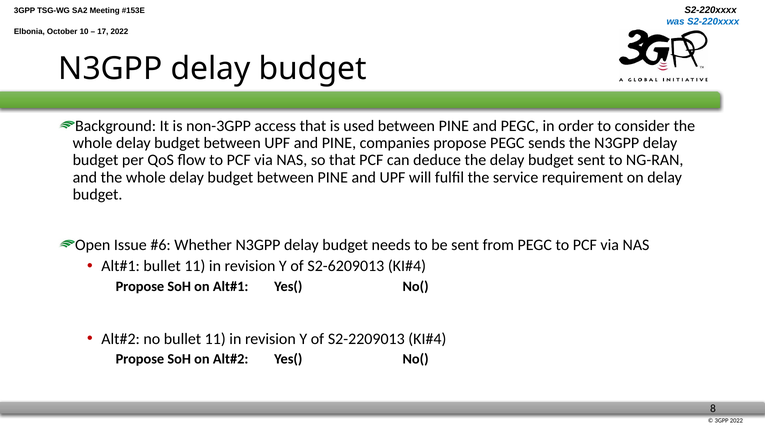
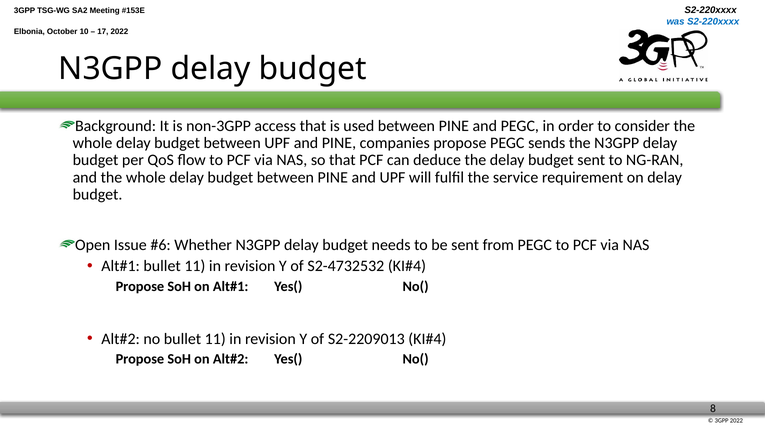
S2-6209013: S2-6209013 -> S2-4732532
